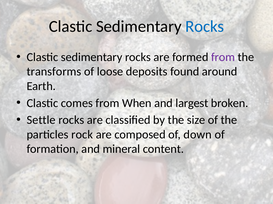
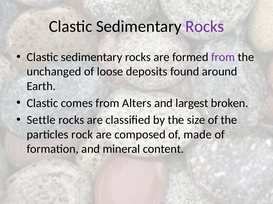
Rocks at (205, 26) colour: blue -> purple
transforms: transforms -> unchanged
When: When -> Alters
down: down -> made
